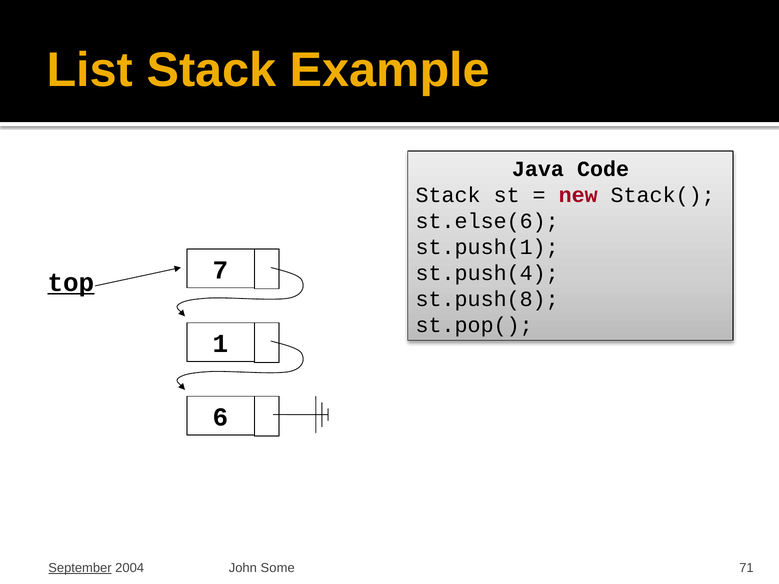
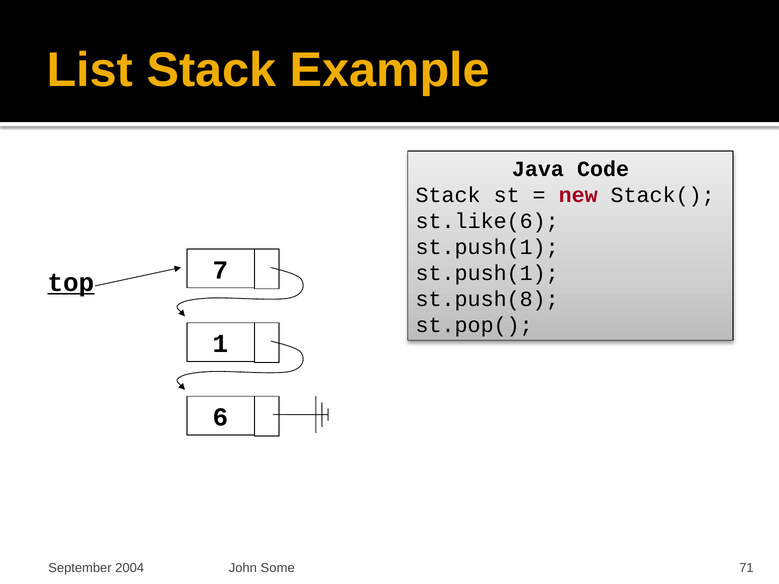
st.else(6: st.else(6 -> st.like(6
st.push(4 at (487, 273): st.push(4 -> st.push(1
September underline: present -> none
